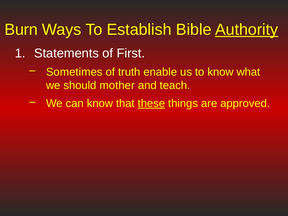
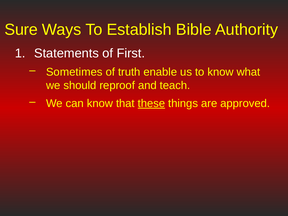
Burn: Burn -> Sure
Authority underline: present -> none
mother: mother -> reproof
